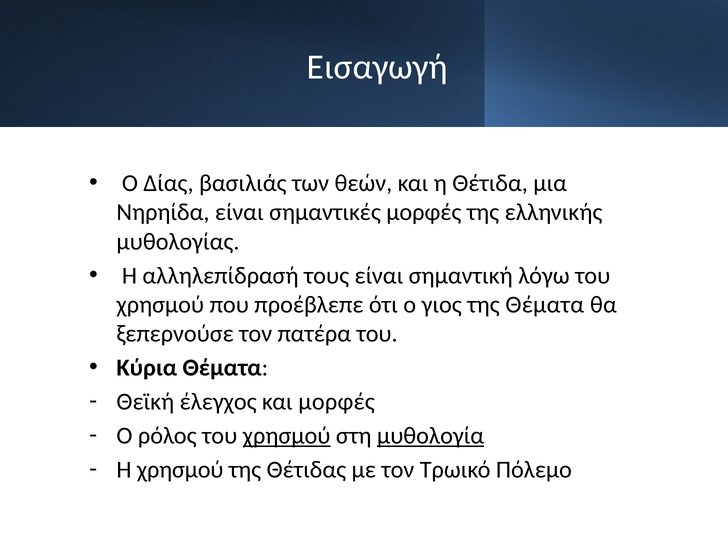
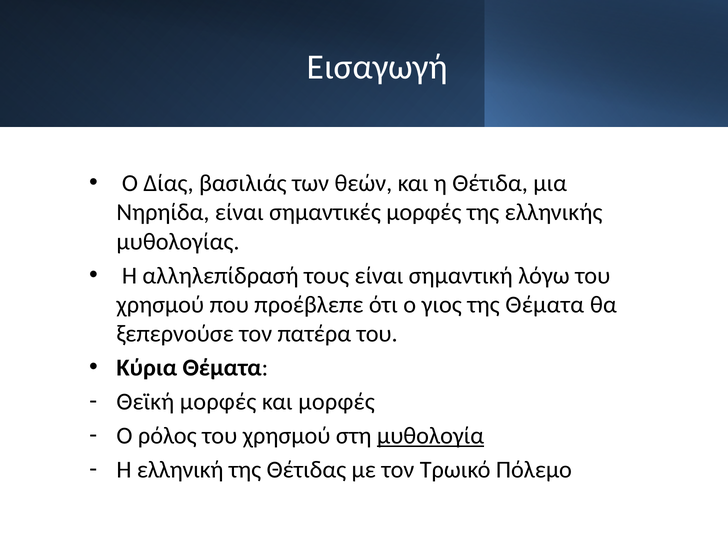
Θεϊκή έλεγχος: έλεγχος -> μορφές
χρησμού at (287, 436) underline: present -> none
Η χρησμού: χρησμού -> ελληνική
